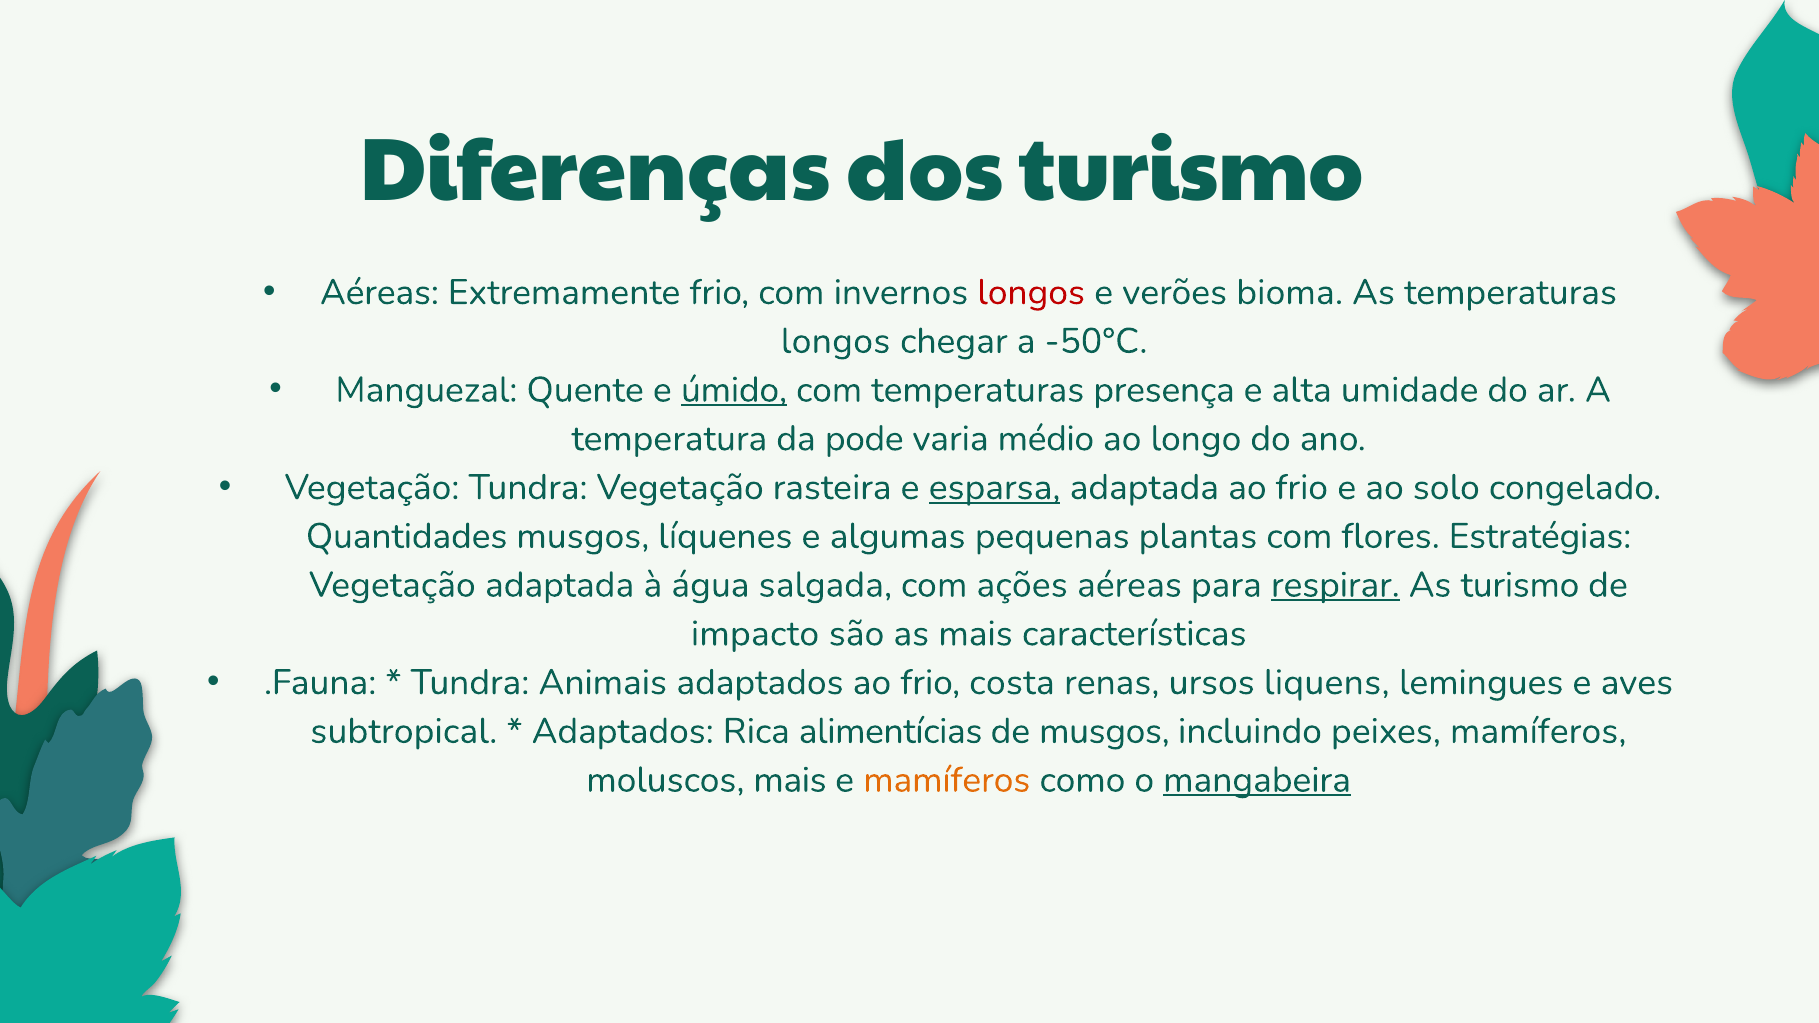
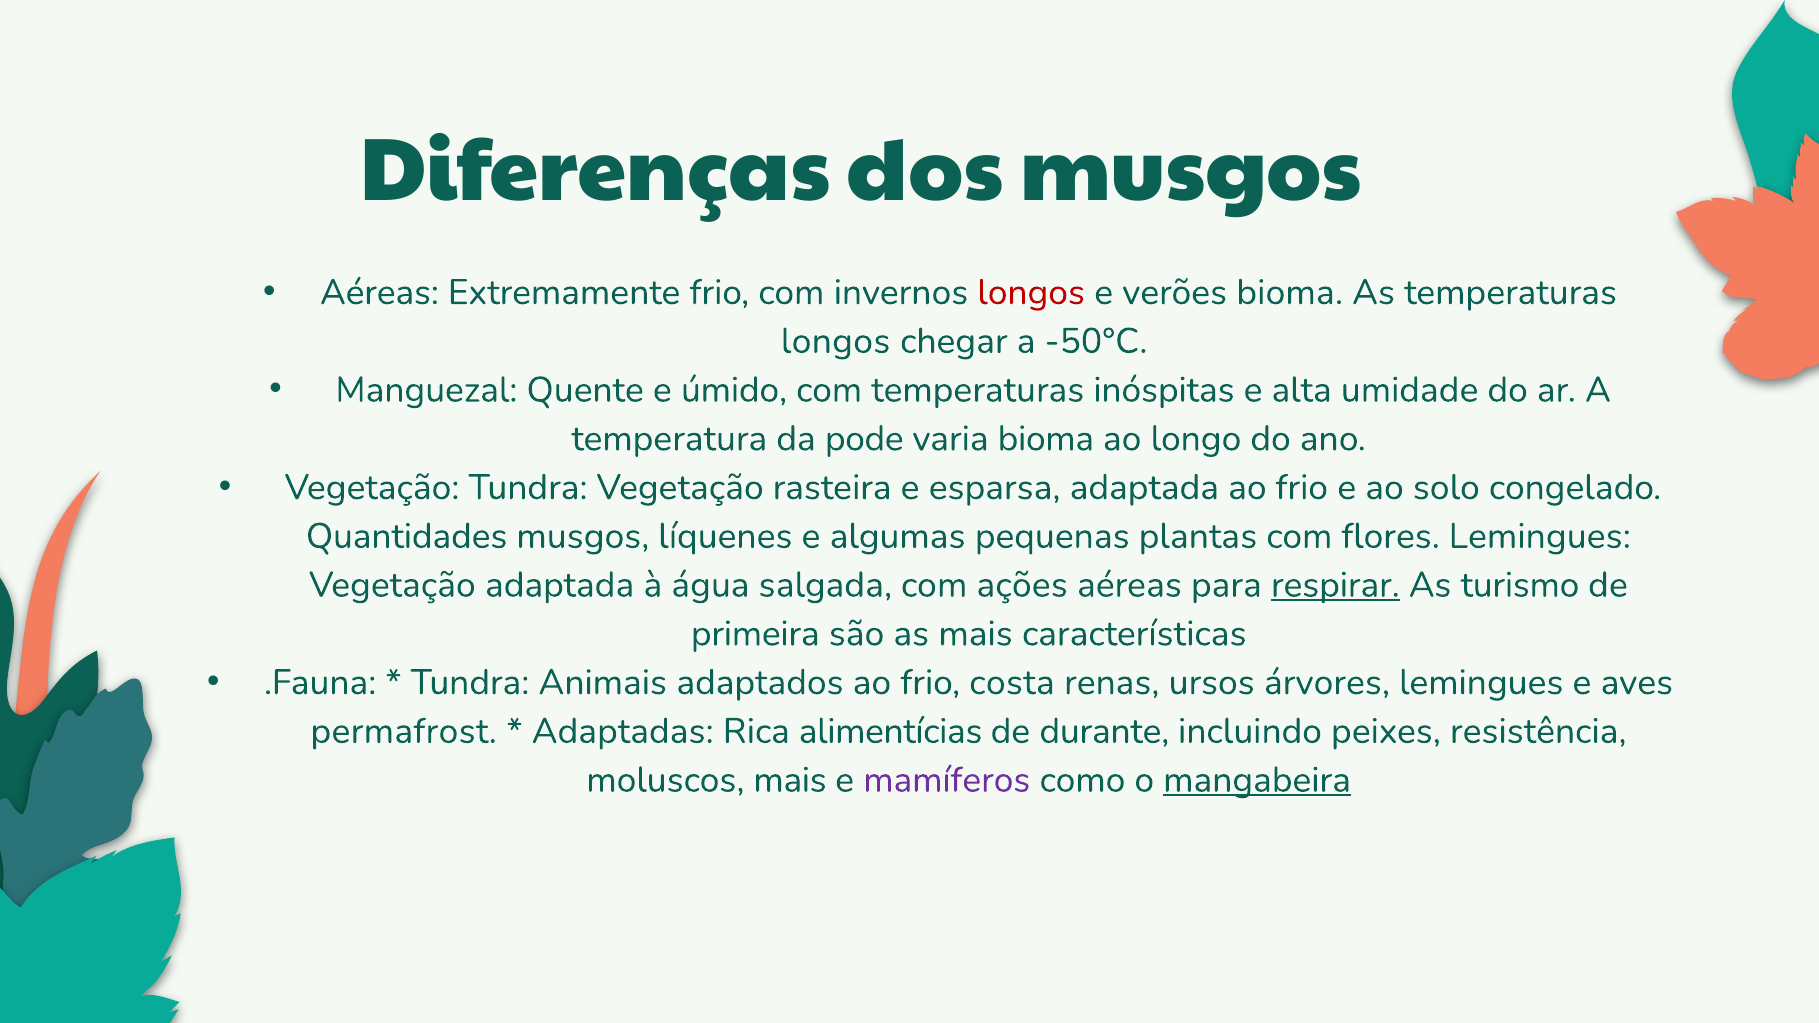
dos turismo: turismo -> musgos
úmido underline: present -> none
presença: presença -> inóspitas
varia médio: médio -> bioma
esparsa underline: present -> none
flores Estratégias: Estratégias -> Lemingues
impacto: impacto -> primeira
liquens: liquens -> árvores
subtropical: subtropical -> permafrost
Adaptados at (623, 731): Adaptados -> Adaptadas
de musgos: musgos -> durante
peixes mamíferos: mamíferos -> resistência
mamíferos at (947, 780) colour: orange -> purple
